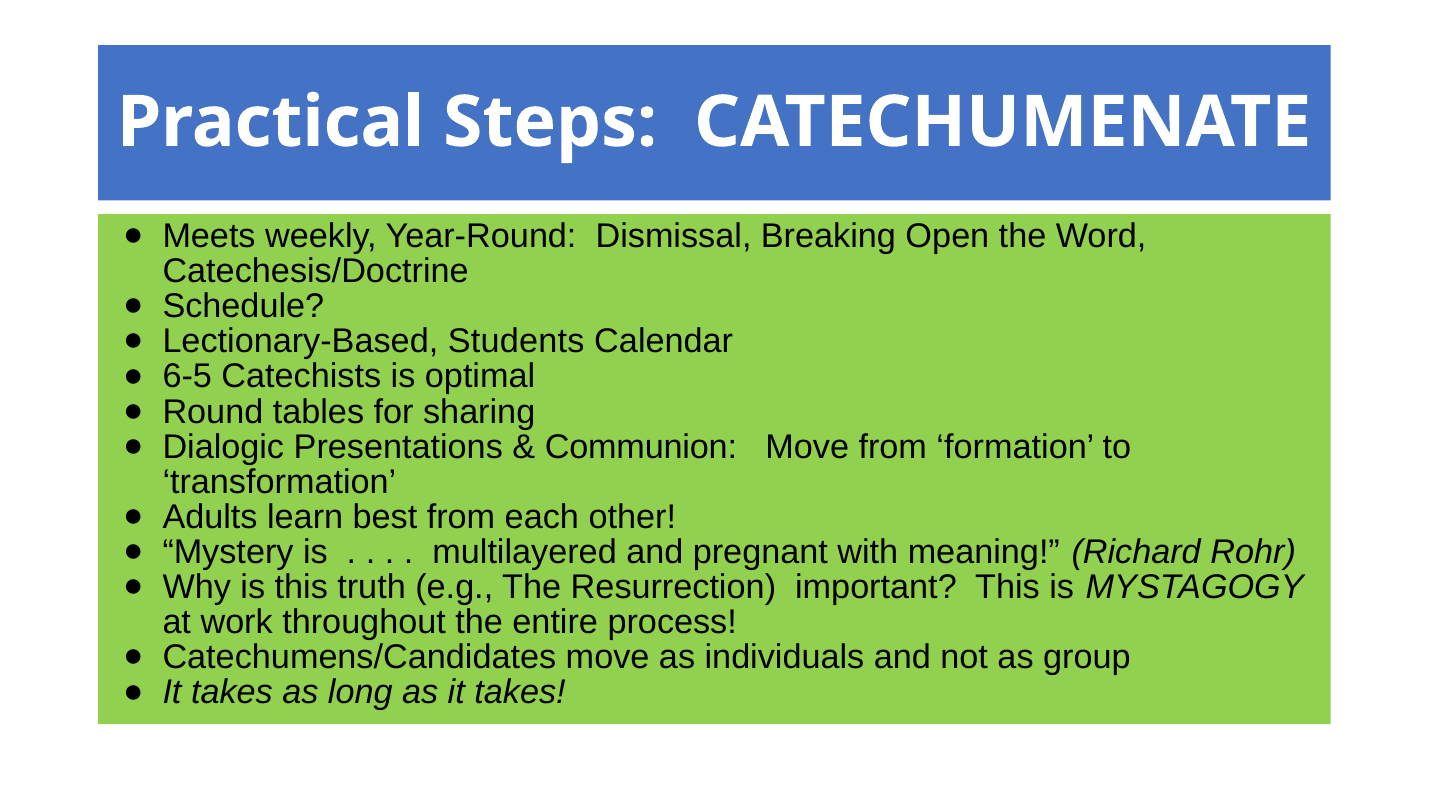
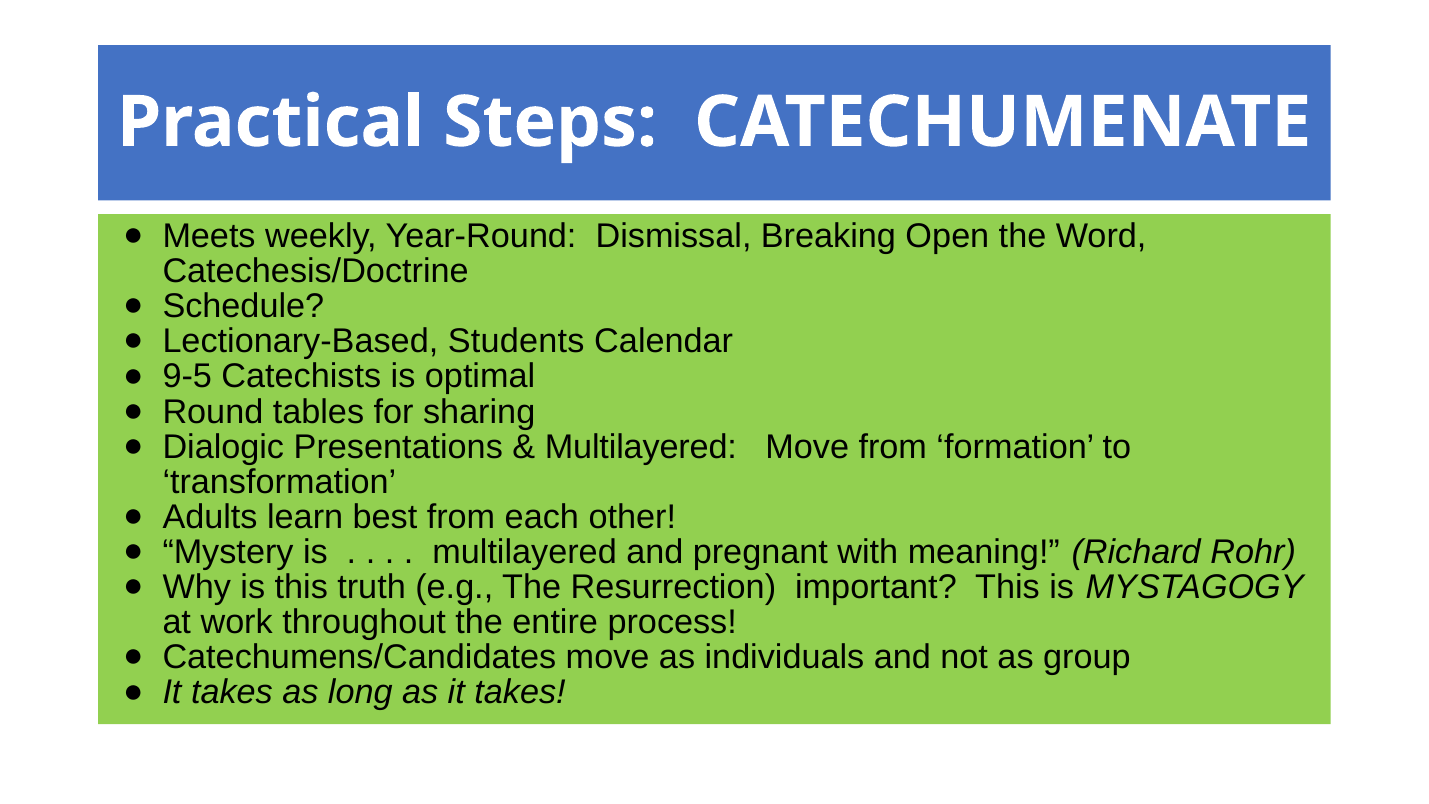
6-5: 6-5 -> 9-5
Communion at (641, 447): Communion -> Multilayered
